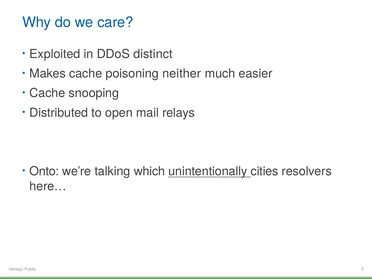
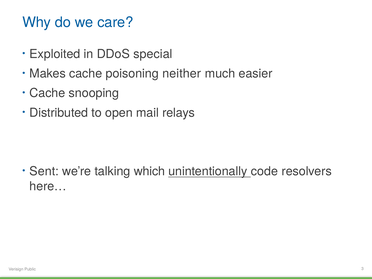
distinct: distinct -> special
Onto: Onto -> Sent
cities: cities -> code
